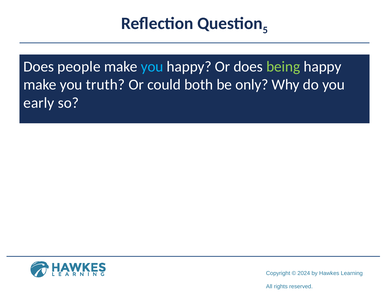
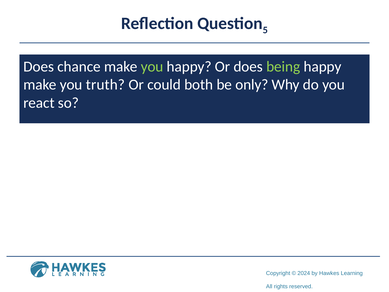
people: people -> chance
you at (152, 66) colour: light blue -> light green
early: early -> react
